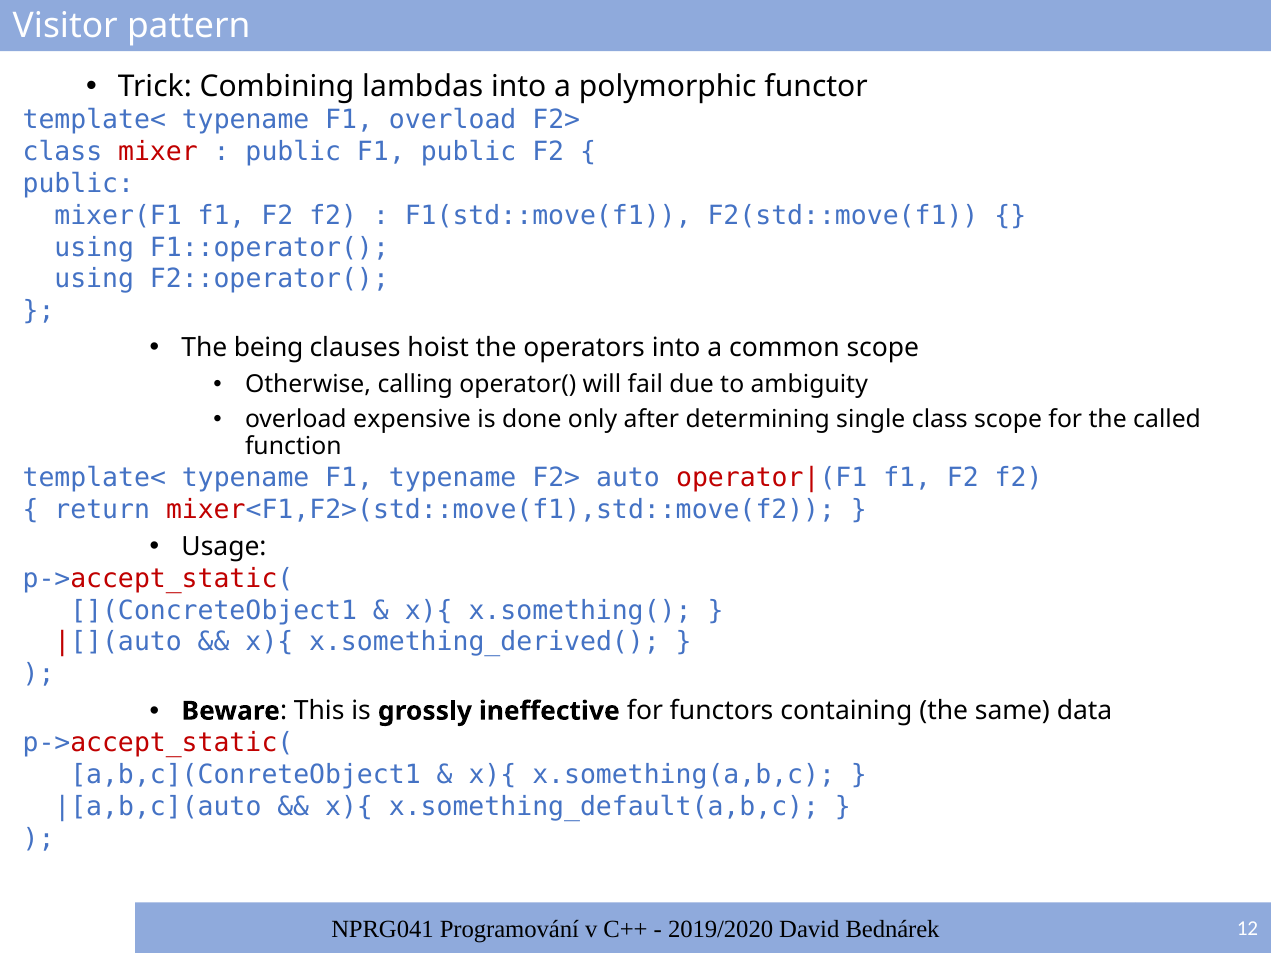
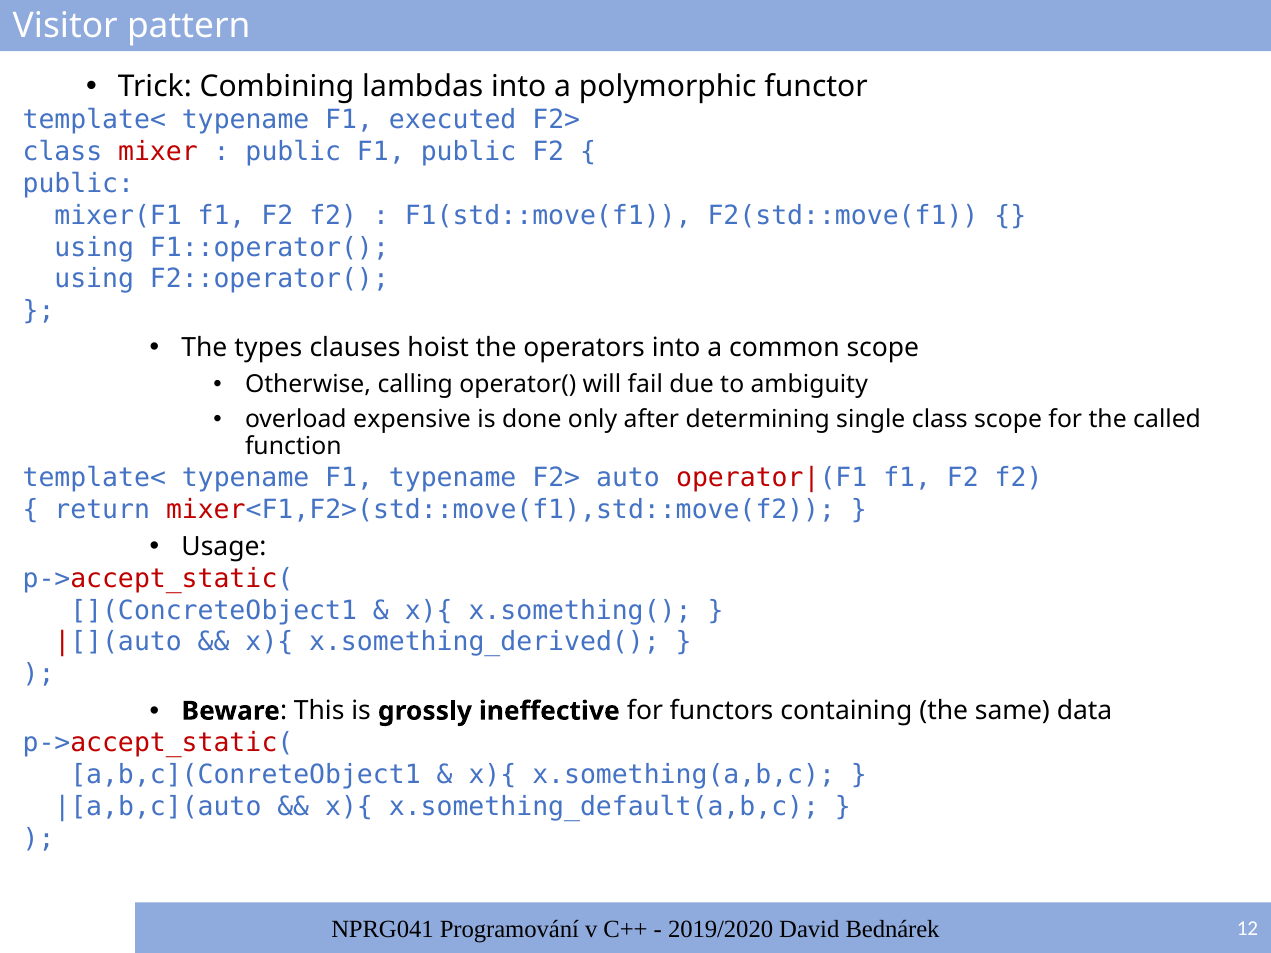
F1 overload: overload -> executed
being: being -> types
